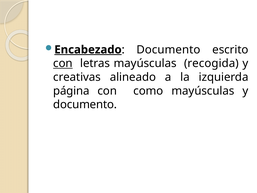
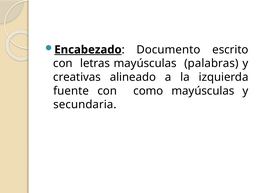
con at (63, 63) underline: present -> none
recogida: recogida -> palabras
página: página -> fuente
documento at (85, 104): documento -> secundaria
